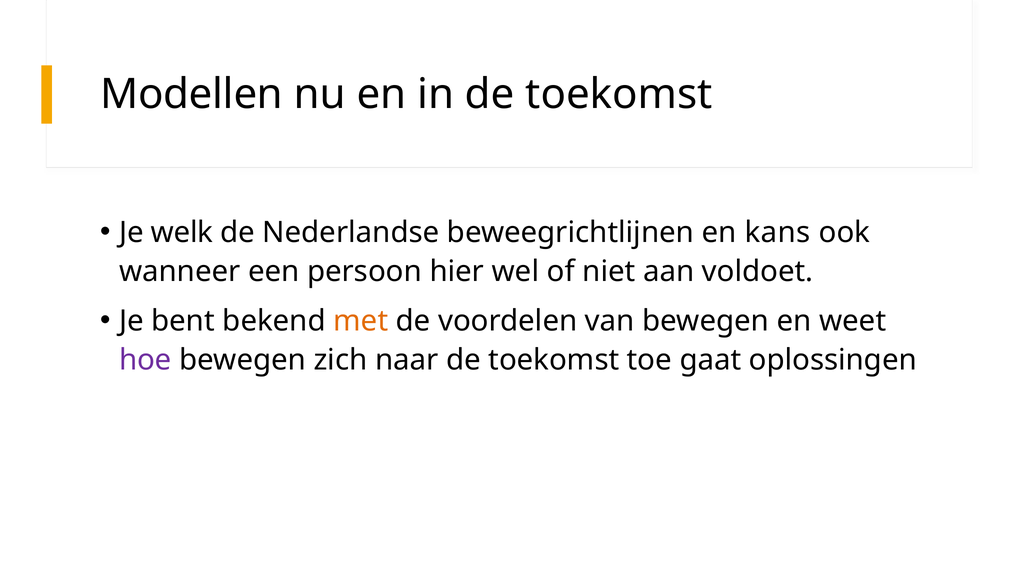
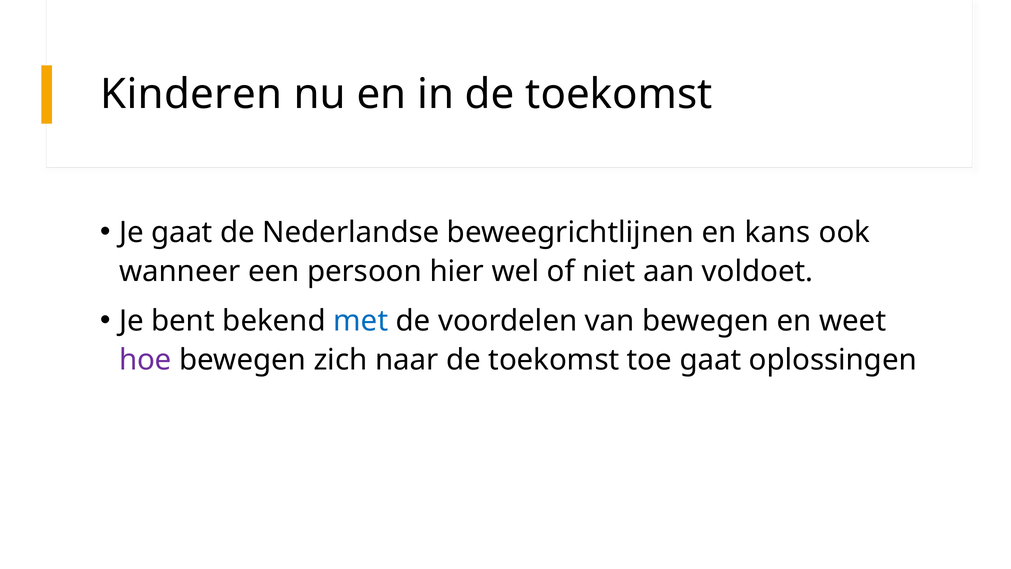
Modellen: Modellen -> Kinderen
Je welk: welk -> gaat
met colour: orange -> blue
